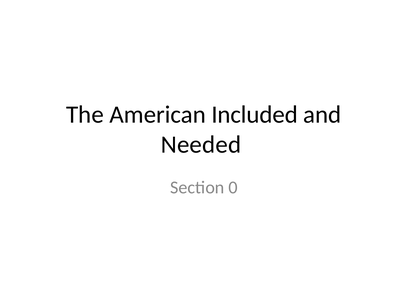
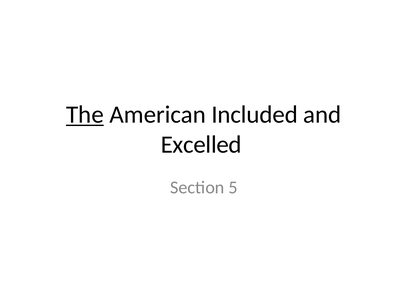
The underline: none -> present
Needed: Needed -> Excelled
0: 0 -> 5
